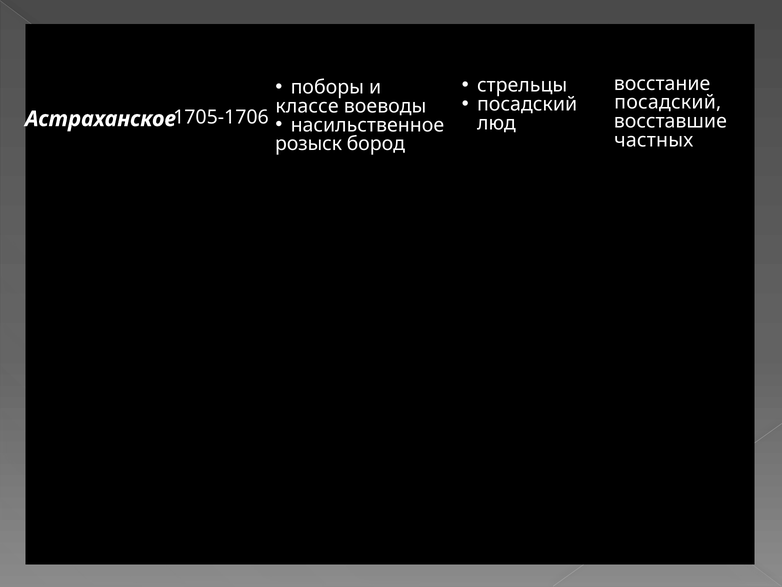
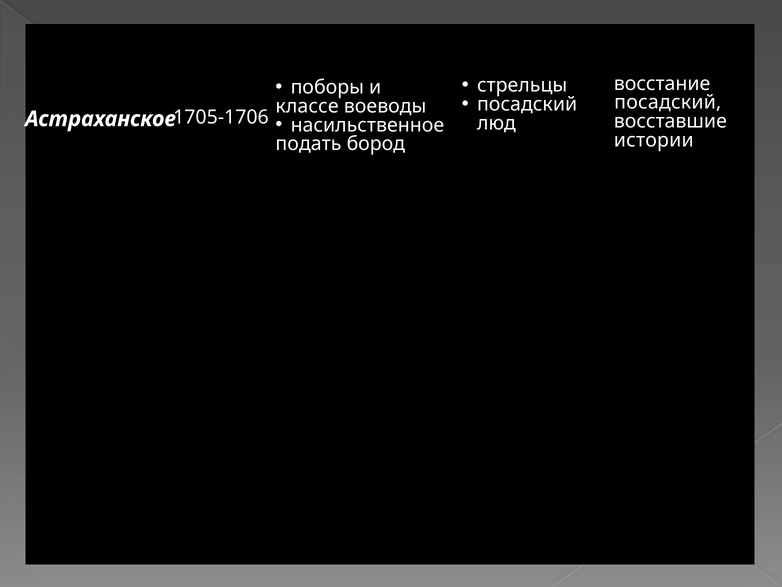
частных: частных -> истории
розыск: розыск -> подать
